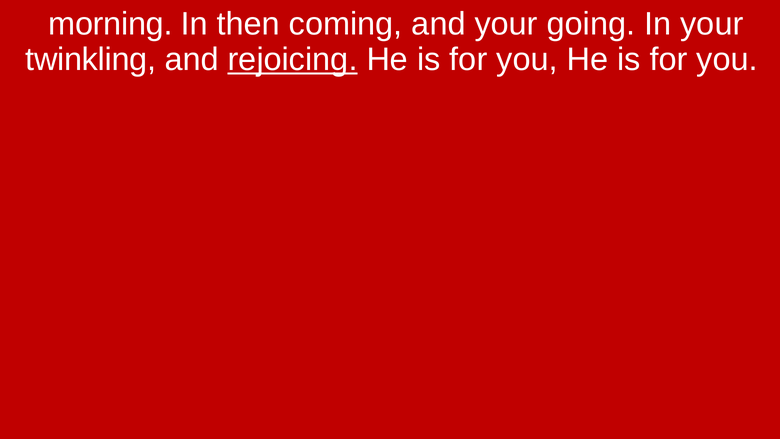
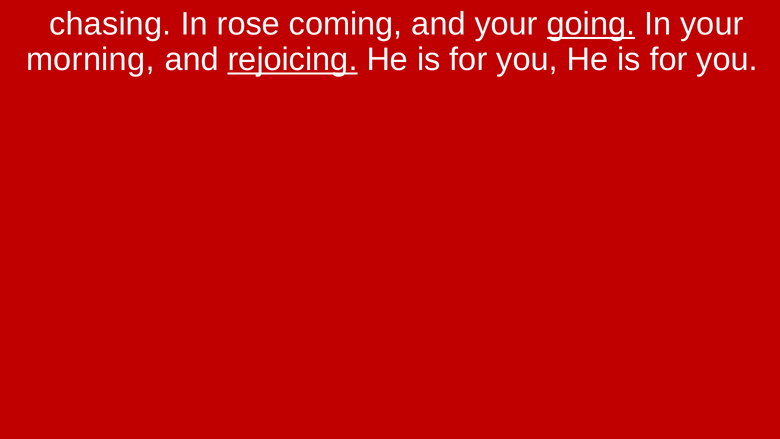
morning: morning -> chasing
then: then -> rose
going underline: none -> present
twinkling: twinkling -> morning
